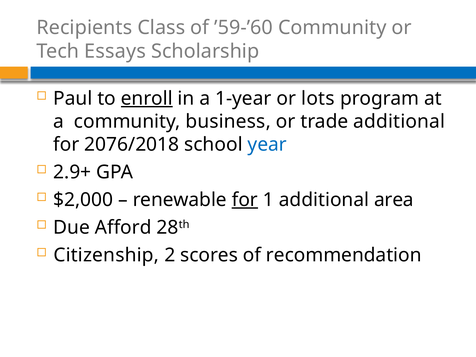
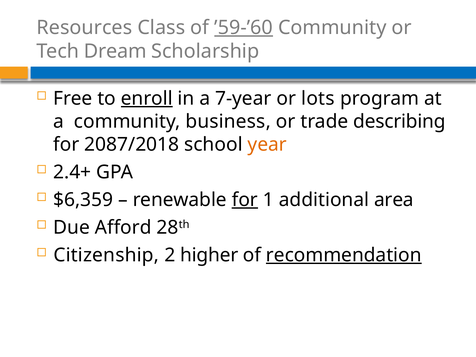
Recipients: Recipients -> Resources
’59-’60 underline: none -> present
Essays: Essays -> Dream
Paul: Paul -> Free
1-year: 1-year -> 7-year
trade additional: additional -> describing
2076/2018: 2076/2018 -> 2087/2018
year colour: blue -> orange
2.9+: 2.9+ -> 2.4+
$2,000: $2,000 -> $6,359
scores: scores -> higher
recommendation underline: none -> present
